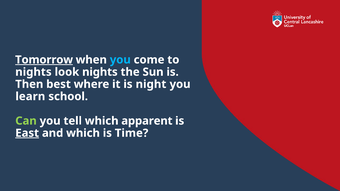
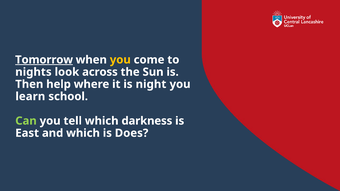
you at (120, 60) colour: light blue -> yellow
look nights: nights -> across
best: best -> help
apparent: apparent -> darkness
East underline: present -> none
Time: Time -> Does
